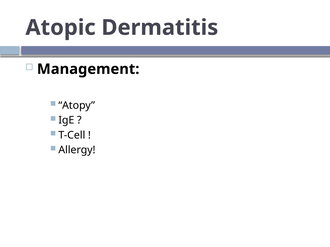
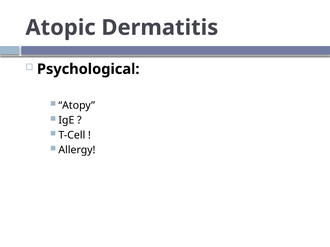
Management: Management -> Psychological
